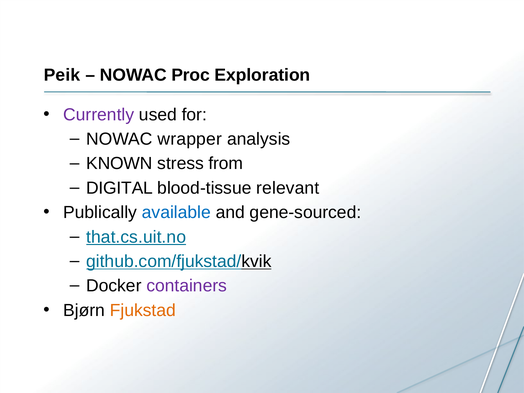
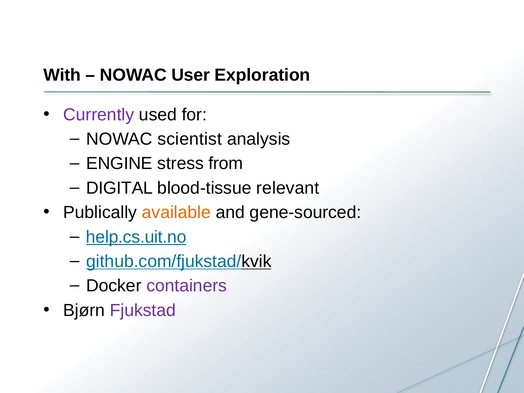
Peik: Peik -> With
Proc: Proc -> User
wrapper: wrapper -> scientist
KNOWN: KNOWN -> ENGINE
available colour: blue -> orange
that.cs.uit.no: that.cs.uit.no -> help.cs.uit.no
Fjukstad colour: orange -> purple
